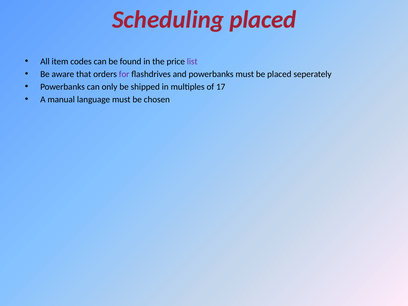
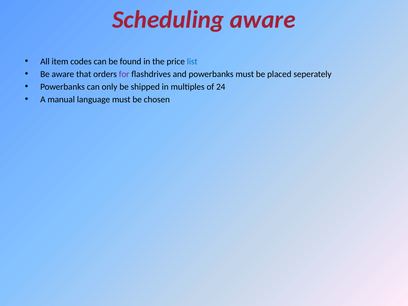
Scheduling placed: placed -> aware
list colour: purple -> blue
17: 17 -> 24
